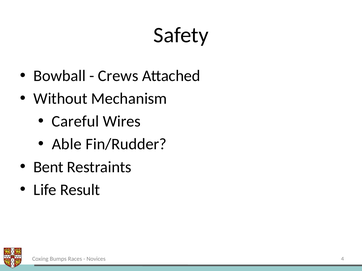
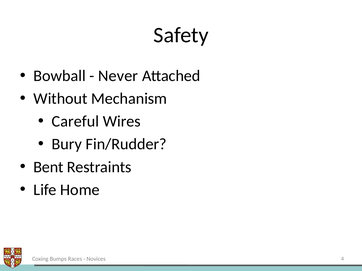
Crews: Crews -> Never
Able: Able -> Bury
Result: Result -> Home
